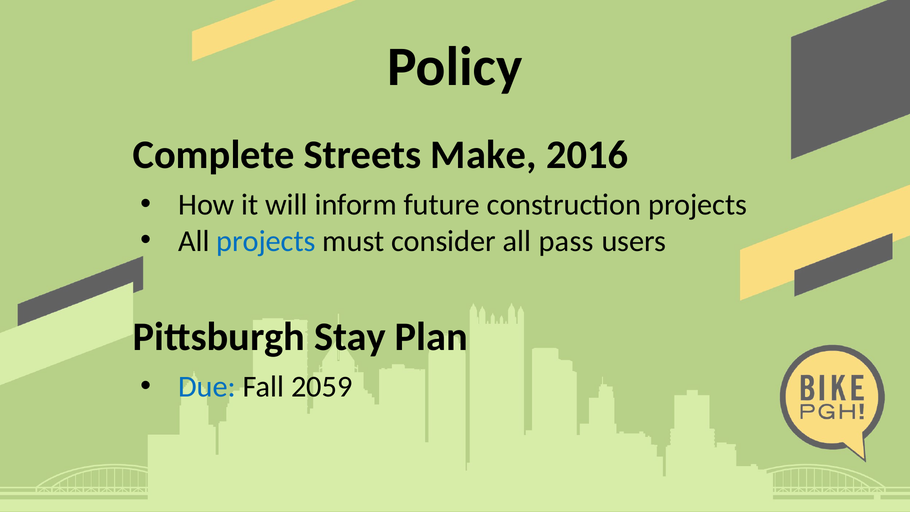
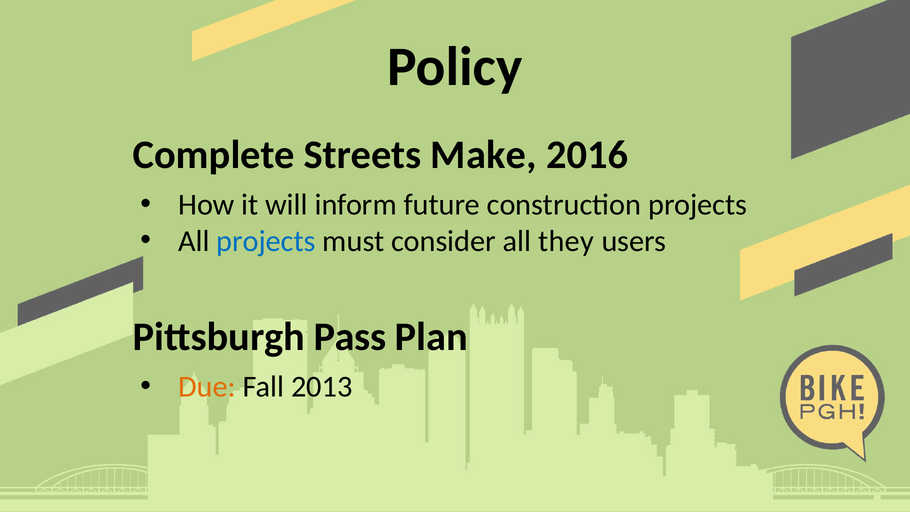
pass: pass -> they
Stay: Stay -> Pass
Due colour: blue -> orange
2059: 2059 -> 2013
